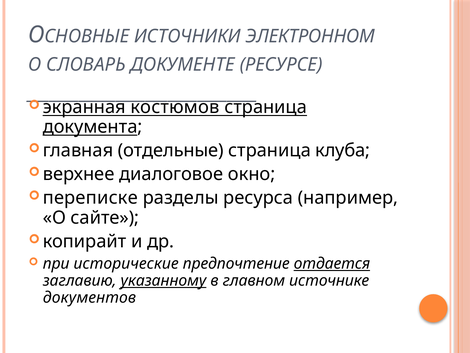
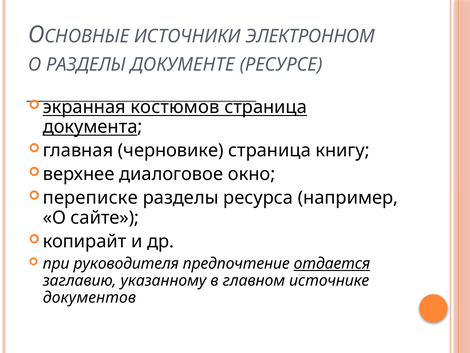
О СЛОВАРЬ: СЛОВАРЬ -> РАЗДЕЛЫ
отдельные: отдельные -> черновике
клуба: клуба -> книгу
исторические: исторические -> руководителя
указанному underline: present -> none
